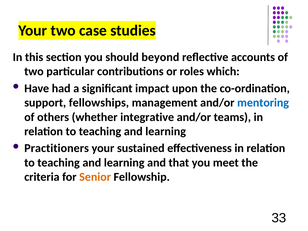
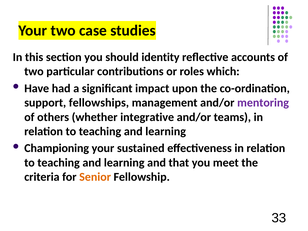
beyond: beyond -> identity
mentoring colour: blue -> purple
Practitioners: Practitioners -> Championing
